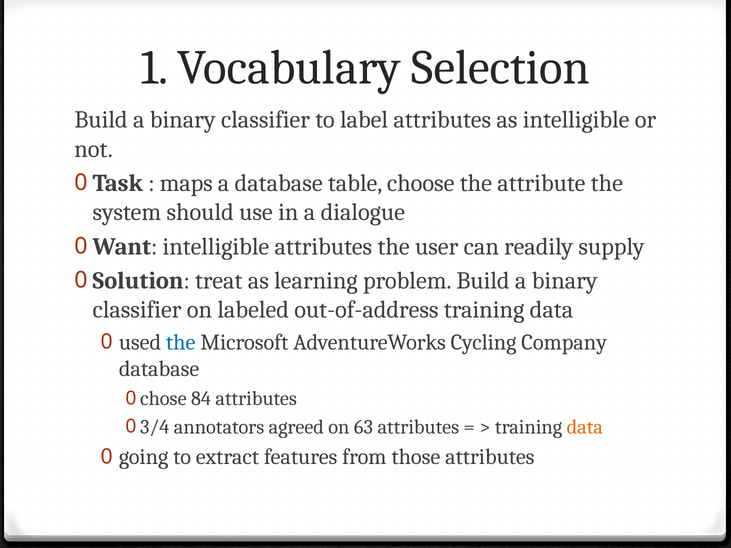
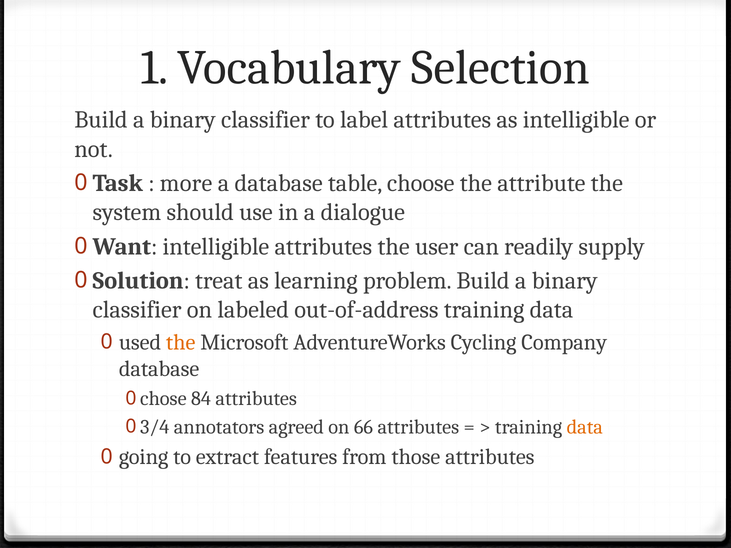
maps: maps -> more
the at (181, 342) colour: blue -> orange
63: 63 -> 66
